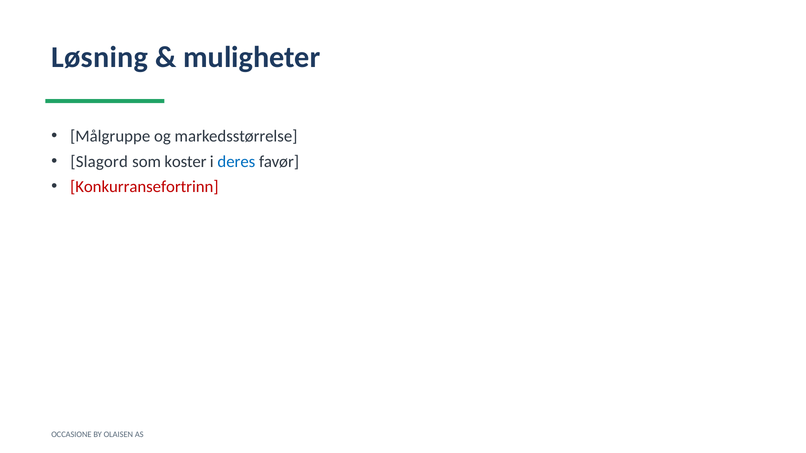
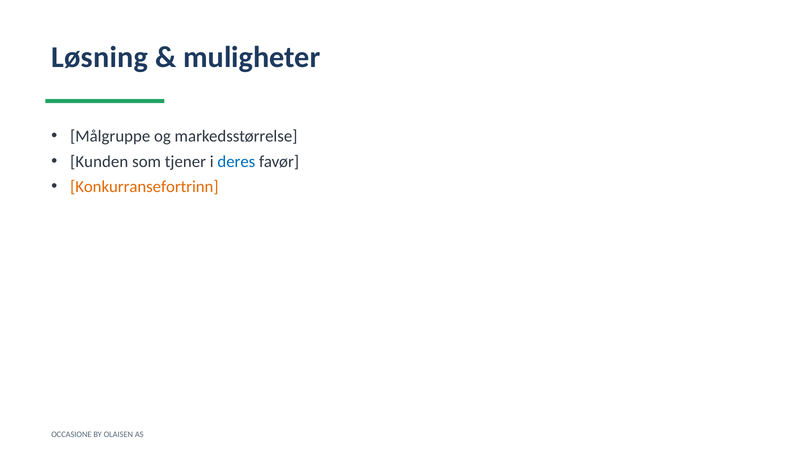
Slagord: Slagord -> Kunden
koster: koster -> tjener
Konkurransefortrinn colour: red -> orange
